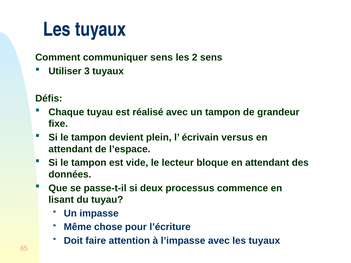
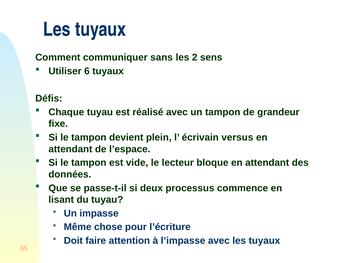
communiquer sens: sens -> sans
3: 3 -> 6
